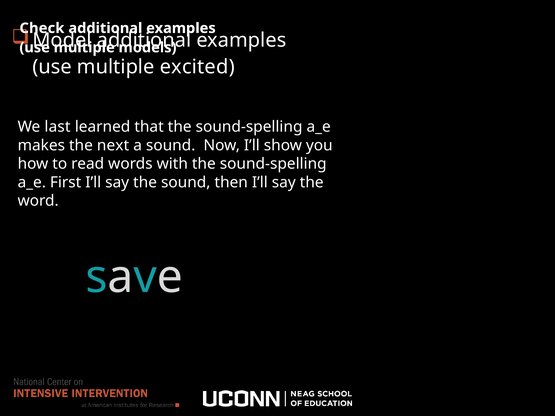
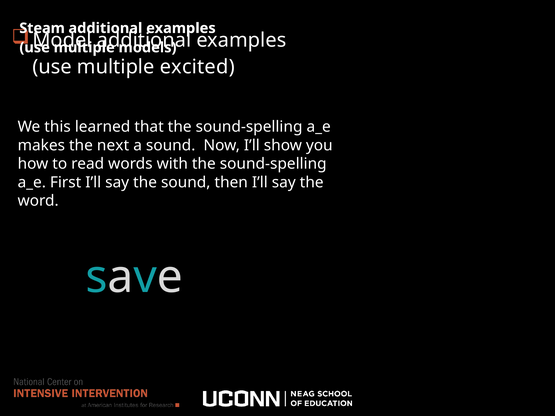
Check: Check -> Steam
last: last -> this
